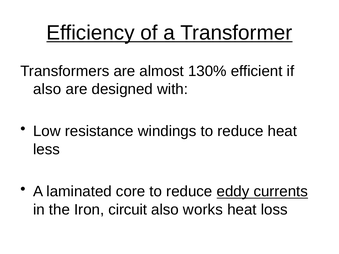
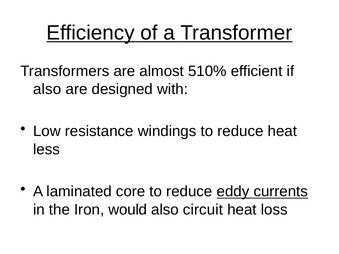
130%: 130% -> 510%
circuit: circuit -> would
works: works -> circuit
